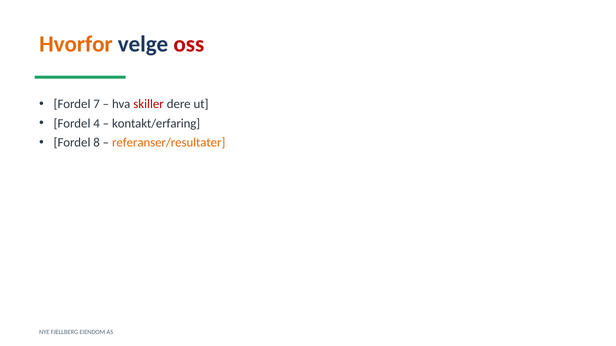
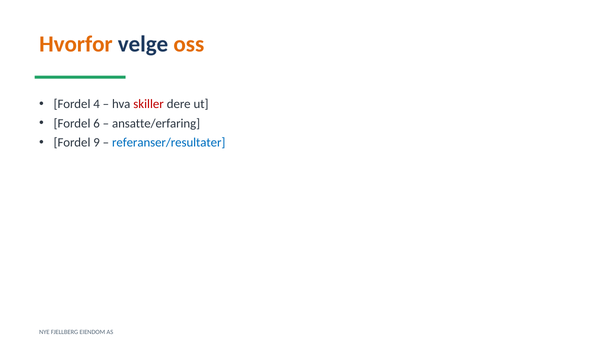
oss colour: red -> orange
7: 7 -> 4
4: 4 -> 6
kontakt/erfaring: kontakt/erfaring -> ansatte/erfaring
8: 8 -> 9
referanser/resultater colour: orange -> blue
